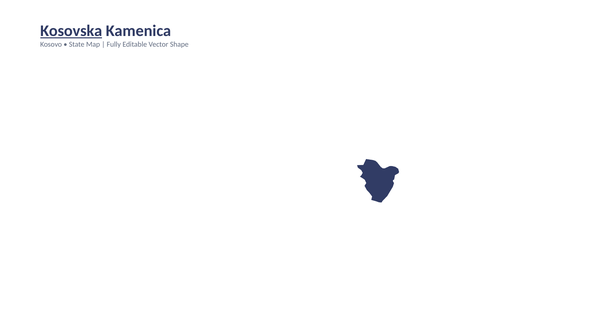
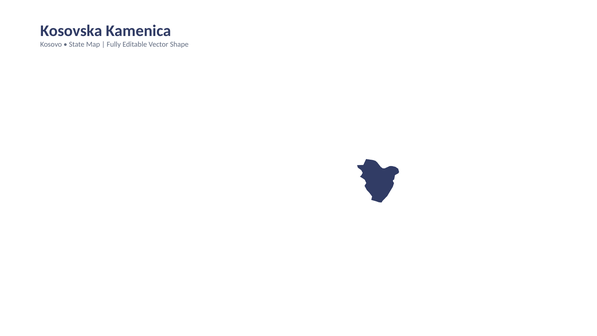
Kosovska underline: present -> none
